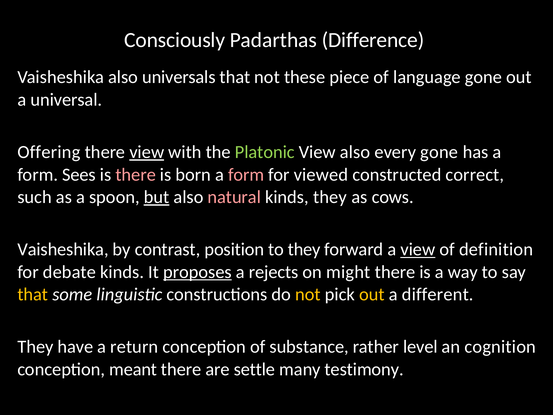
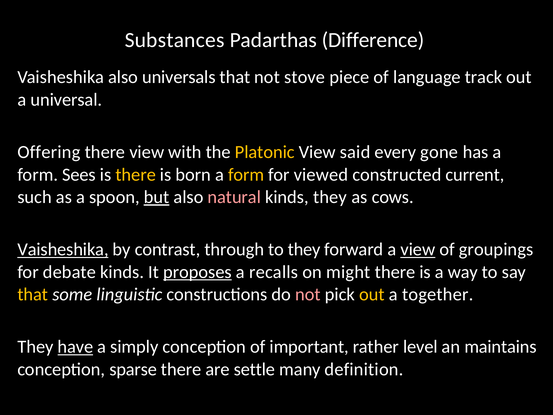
Consciously: Consciously -> Substances
these: these -> stove
language gone: gone -> track
view at (147, 152) underline: present -> none
Platonic colour: light green -> yellow
View also: also -> said
there at (136, 174) colour: pink -> yellow
form at (246, 174) colour: pink -> yellow
correct: correct -> current
Vaisheshika at (63, 249) underline: none -> present
position: position -> through
definition: definition -> groupings
rejects: rejects -> recalls
not at (308, 294) colour: yellow -> pink
different: different -> together
have underline: none -> present
return: return -> simply
substance: substance -> important
cognition: cognition -> maintains
meant: meant -> sparse
testimony: testimony -> definition
